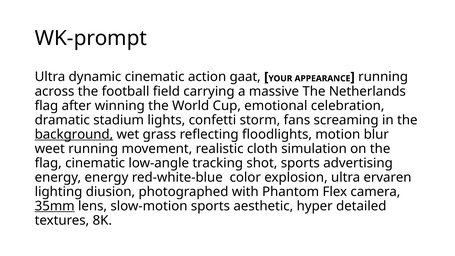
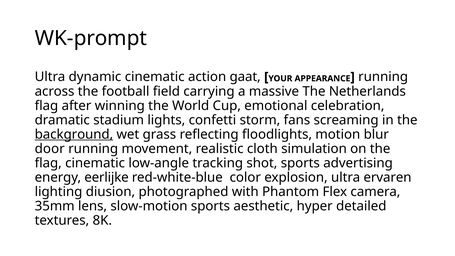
weet: weet -> door
energy energy: energy -> eerlijke
35mm underline: present -> none
